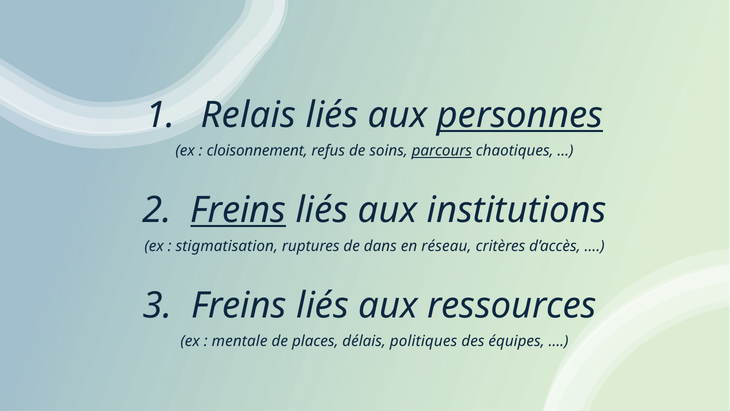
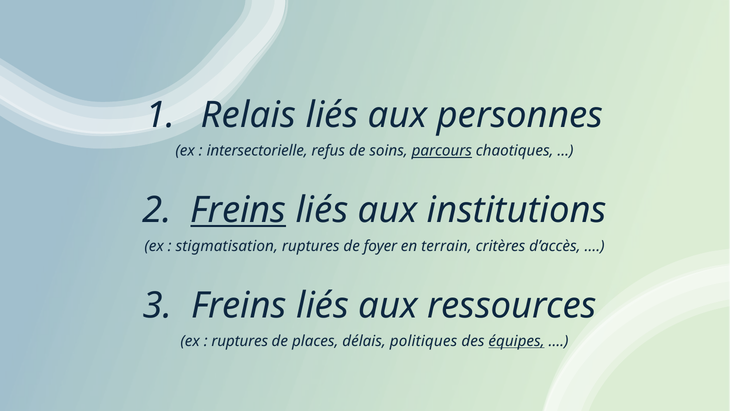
personnes underline: present -> none
cloisonnement: cloisonnement -> intersectorielle
dans: dans -> foyer
réseau: réseau -> terrain
mentale at (240, 341): mentale -> ruptures
équipes underline: none -> present
